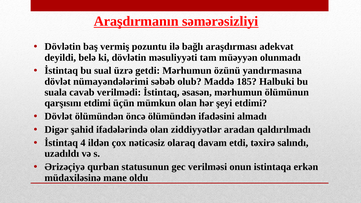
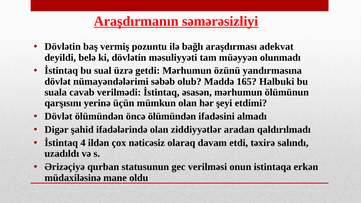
185: 185 -> 165
qarşısını etdimi: etdimi -> yerinə
